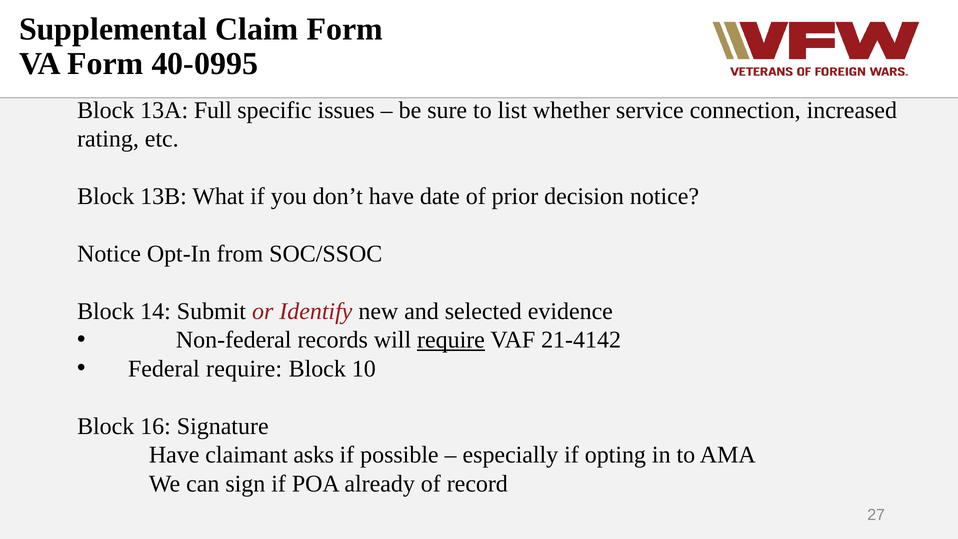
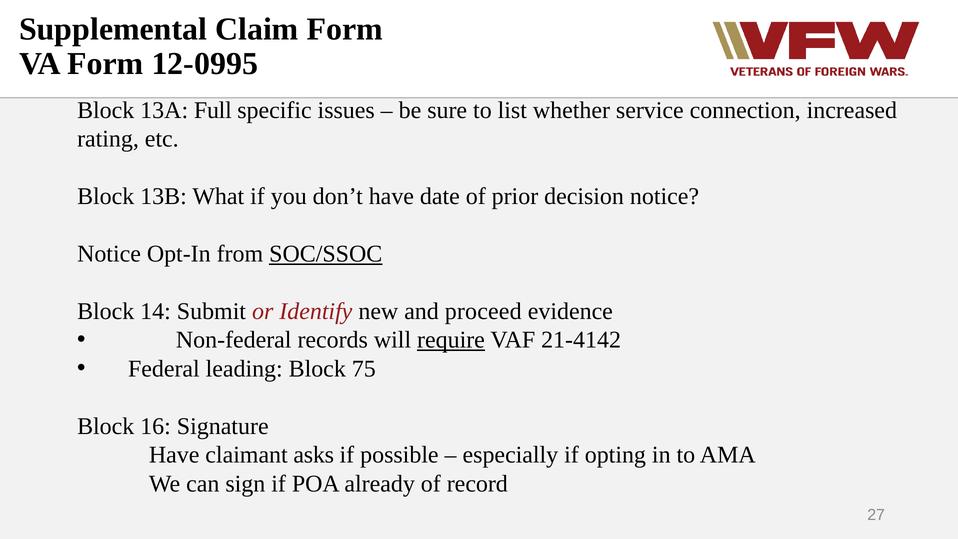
40-0995: 40-0995 -> 12-0995
SOC/SSOC underline: none -> present
selected: selected -> proceed
Federal require: require -> leading
10: 10 -> 75
